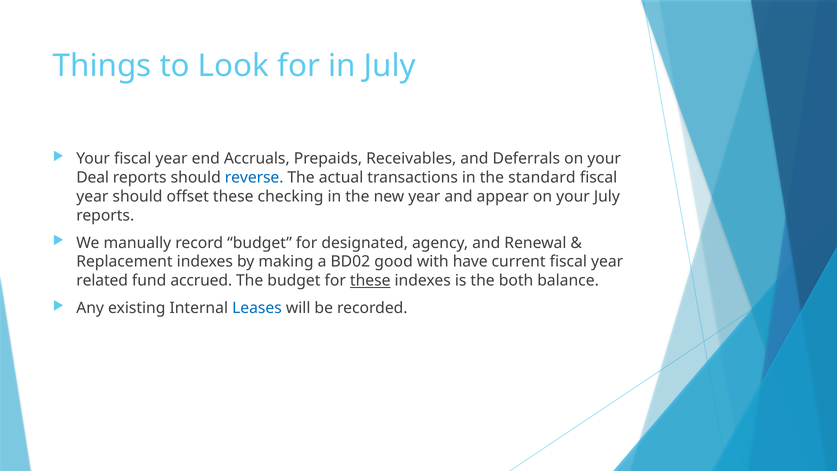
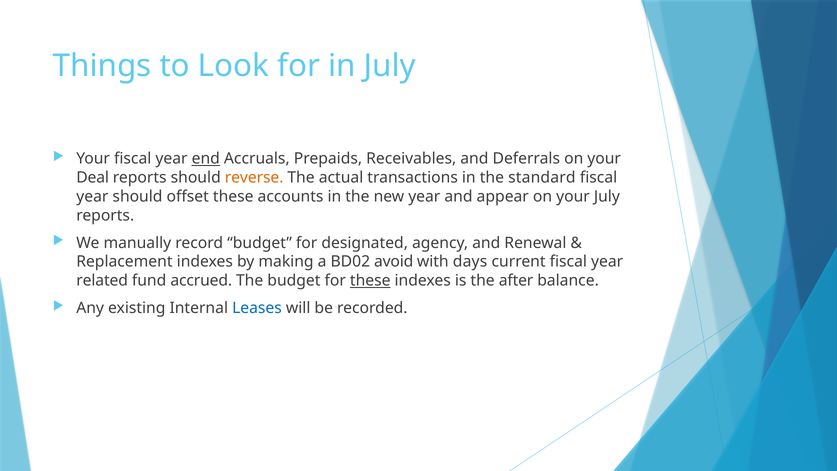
end underline: none -> present
reverse colour: blue -> orange
checking: checking -> accounts
good: good -> avoid
have: have -> days
both: both -> after
